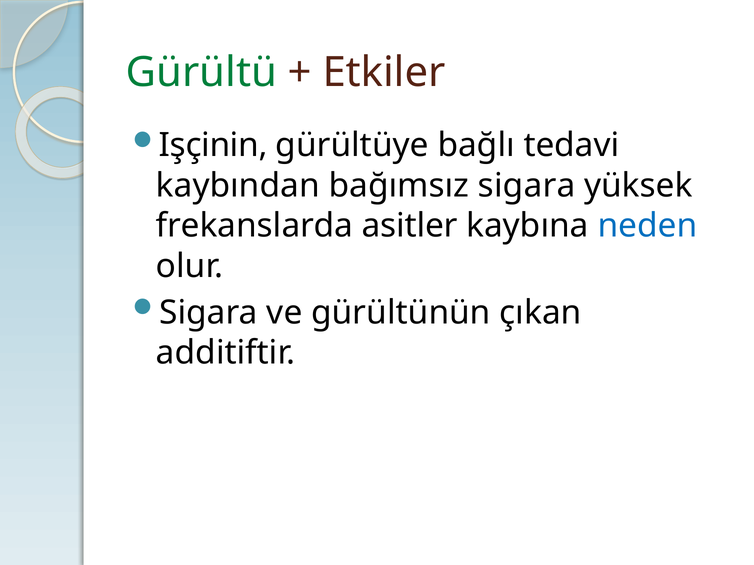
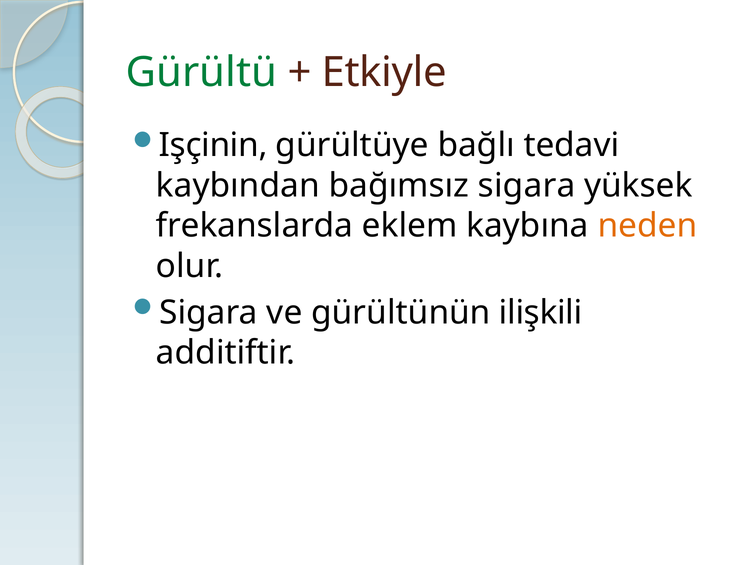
Etkiler: Etkiler -> Etkiyle
asitler: asitler -> eklem
neden colour: blue -> orange
çıkan: çıkan -> ilişkili
